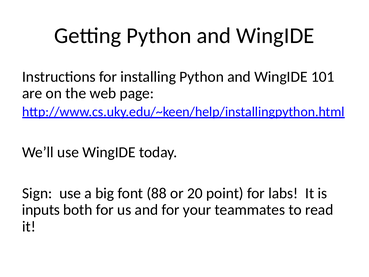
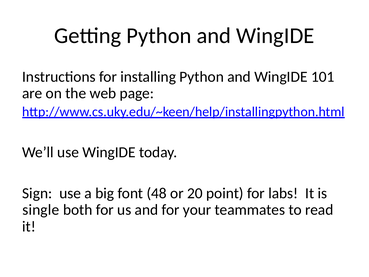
88: 88 -> 48
inputs: inputs -> single
